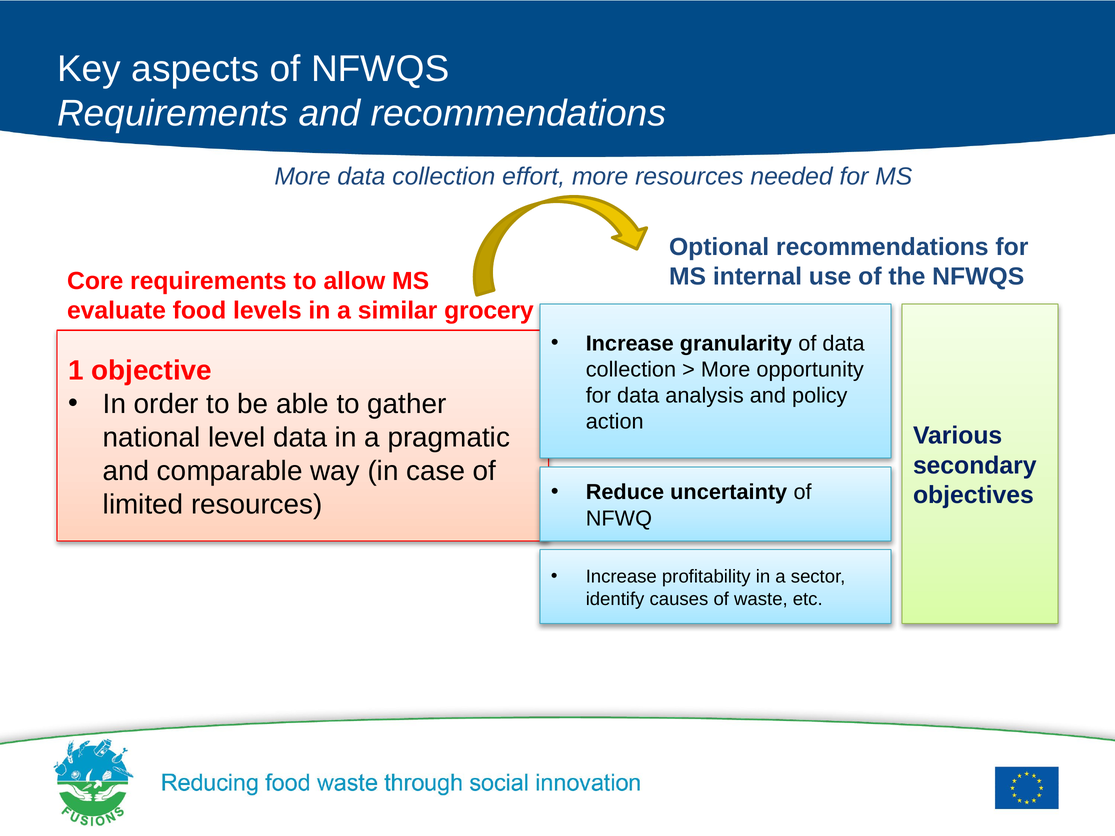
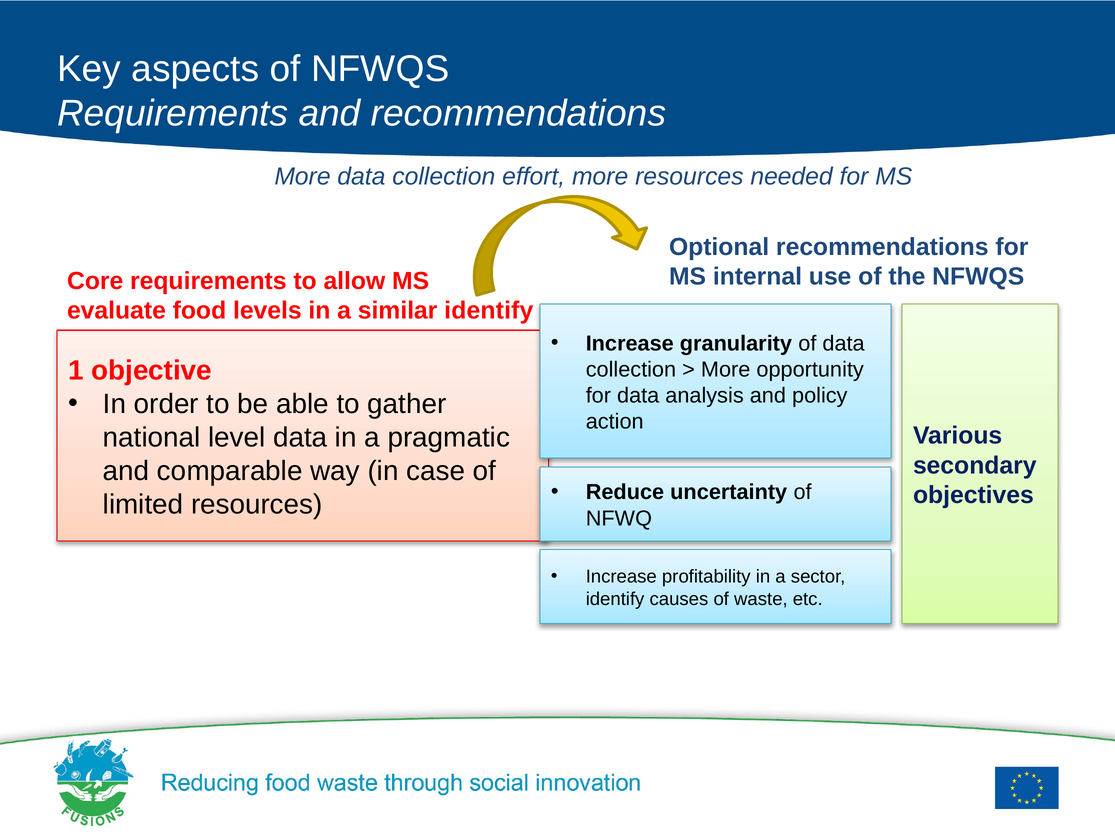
similar grocery: grocery -> identify
